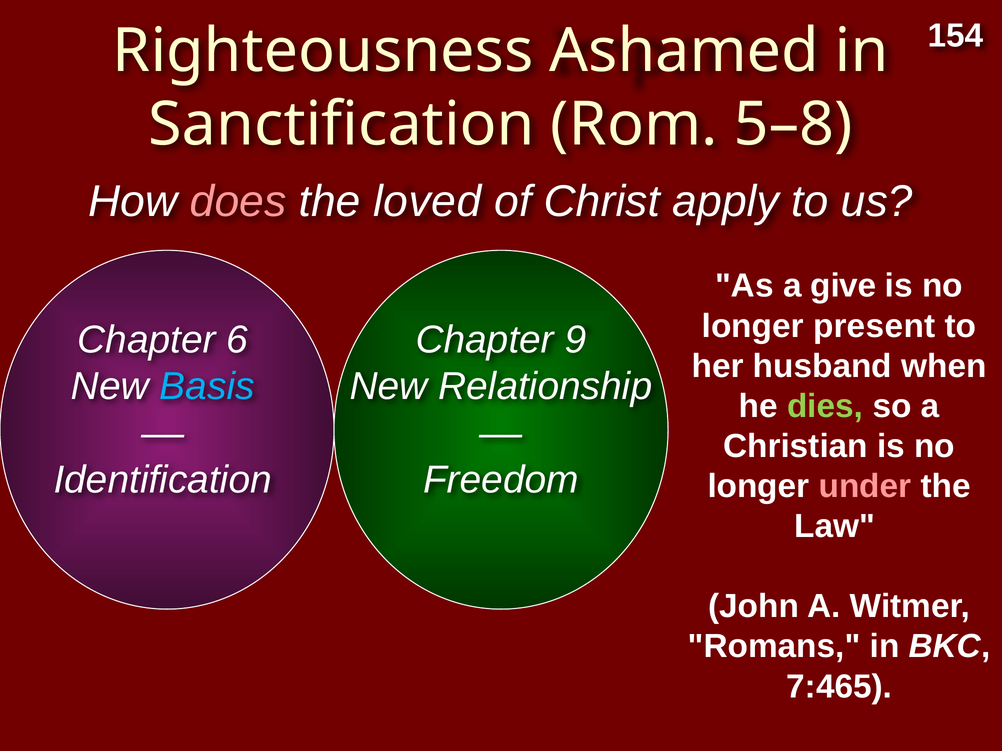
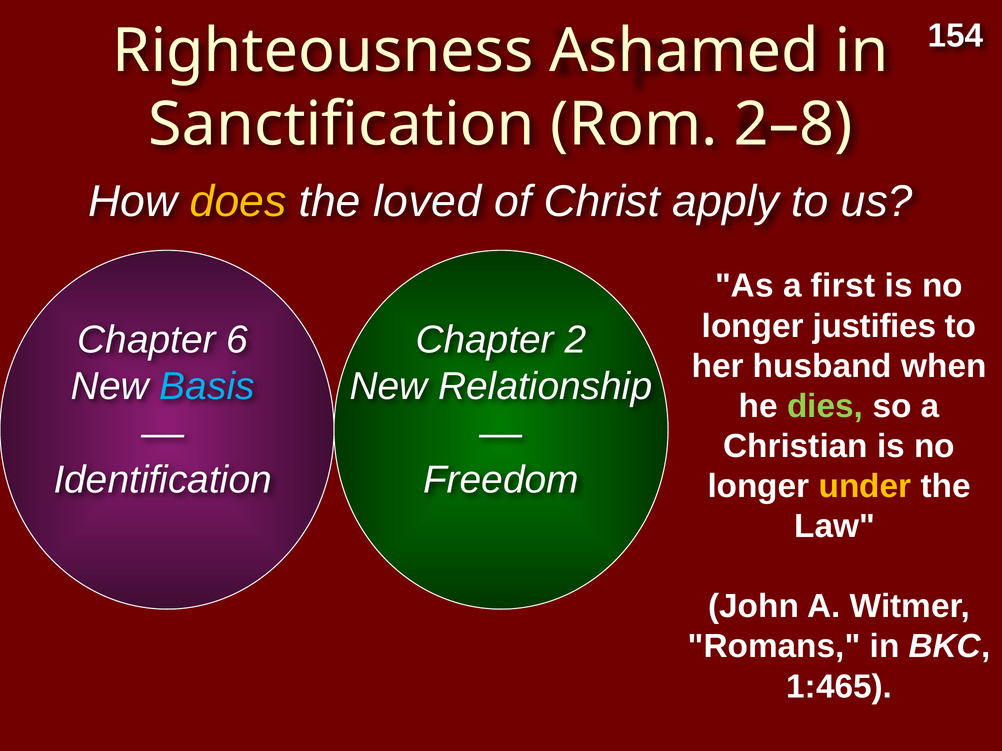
5–8: 5–8 -> 2–8
does colour: pink -> yellow
give: give -> first
present: present -> justifies
9: 9 -> 2
under colour: pink -> yellow
7:465: 7:465 -> 1:465
